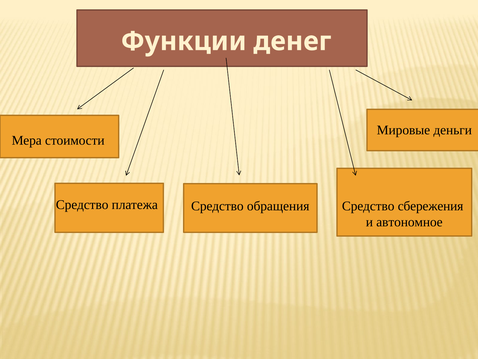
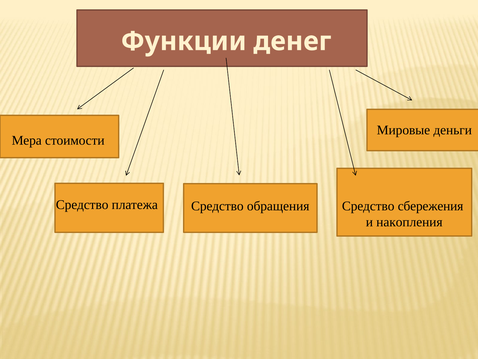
автономное: автономное -> накопления
